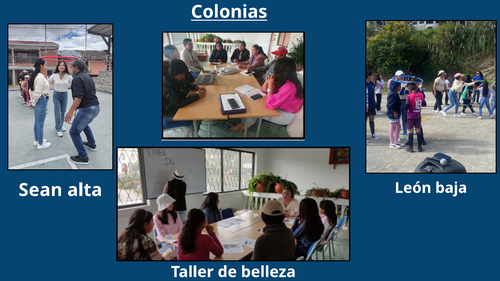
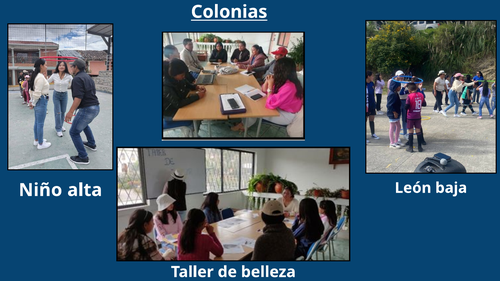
Sean: Sean -> Niño
